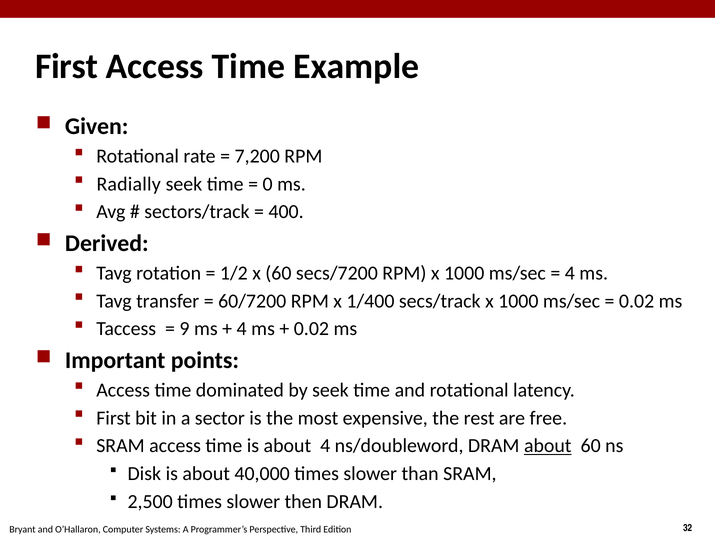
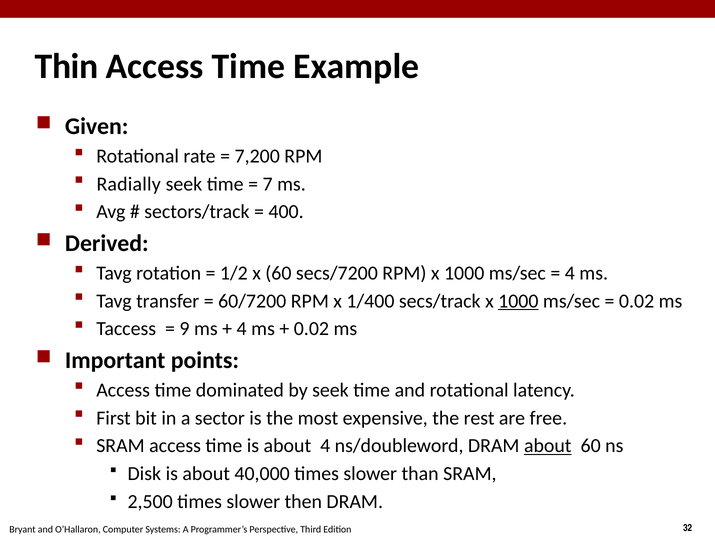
First at (67, 66): First -> Thin
0: 0 -> 7
1000 at (518, 301) underline: none -> present
